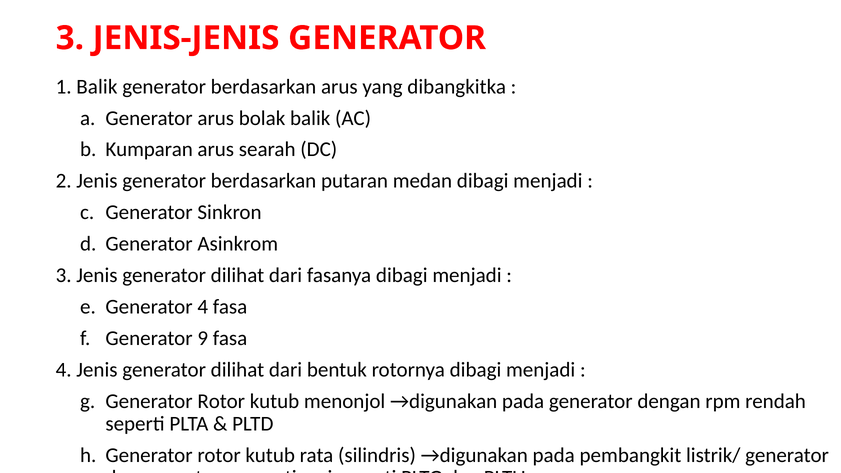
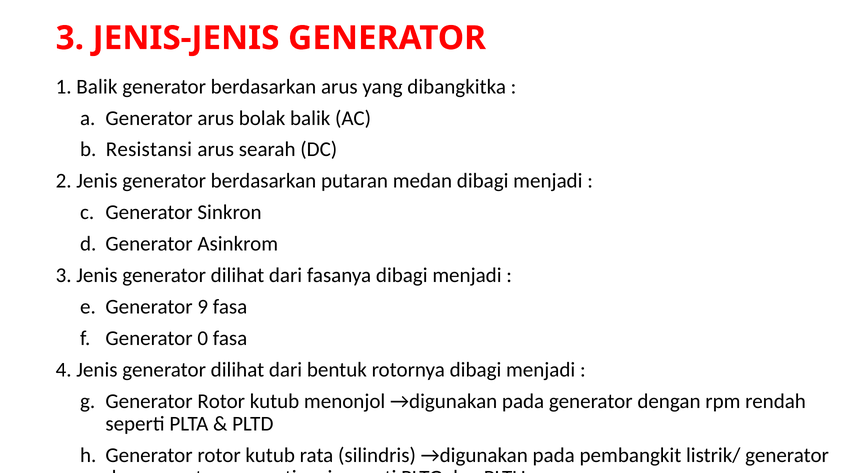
Kumparan: Kumparan -> Resistansi
Generator 4: 4 -> 9
9: 9 -> 0
